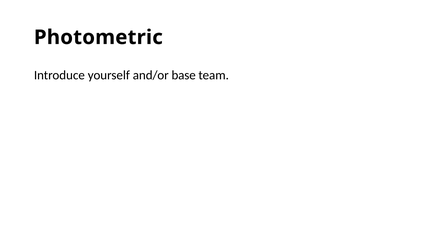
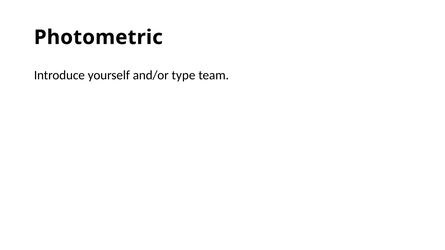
base: base -> type
